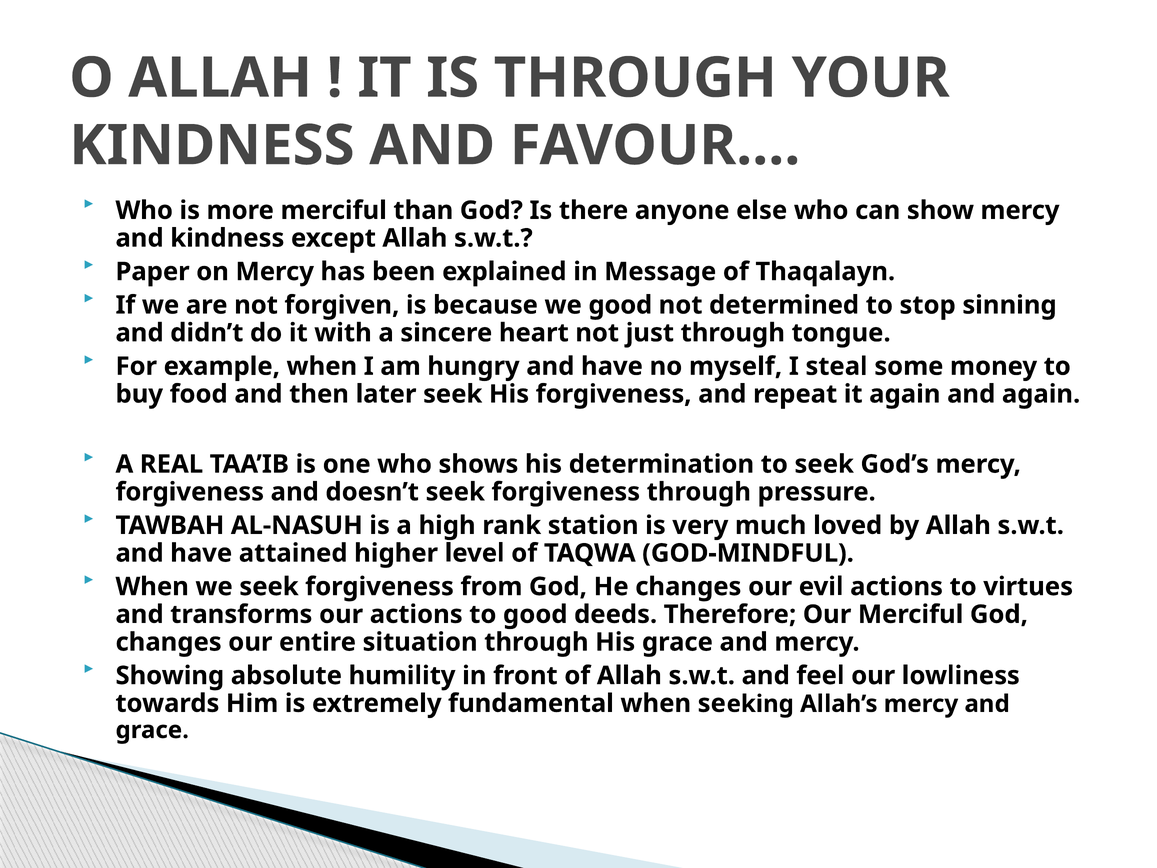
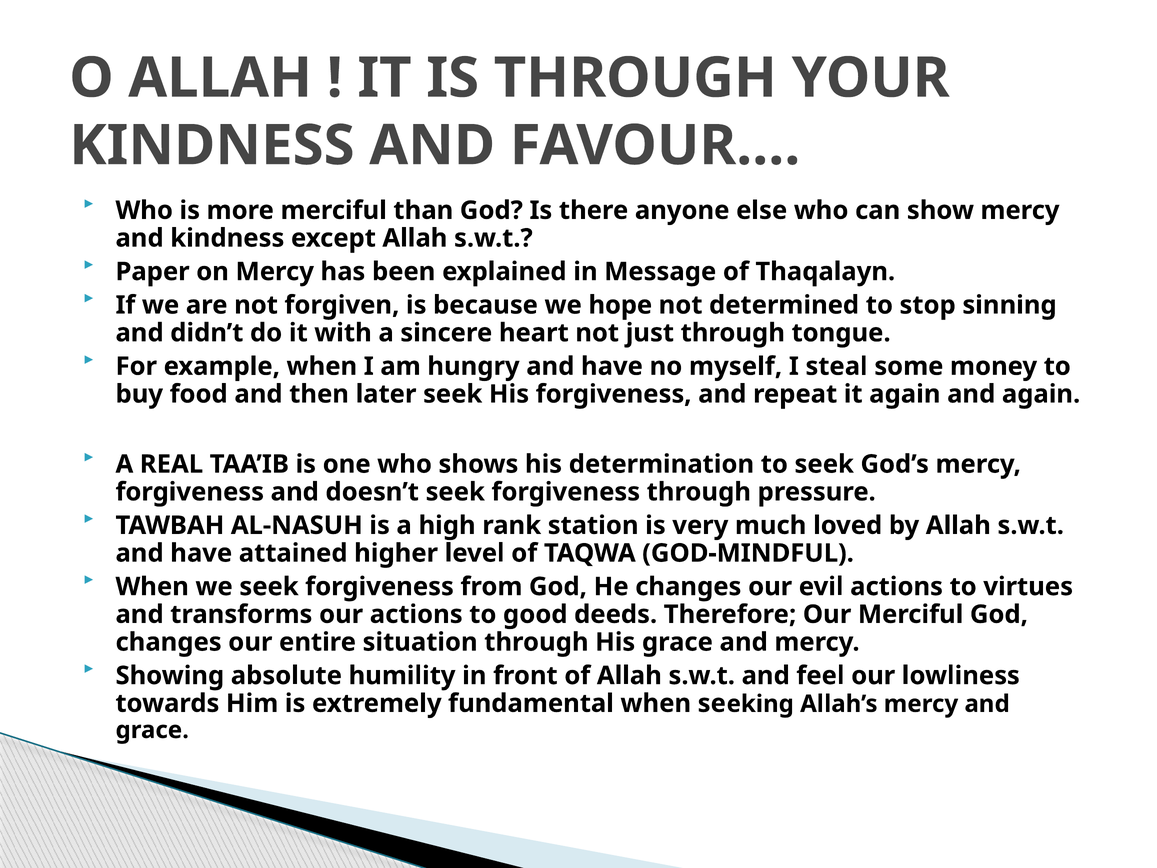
we good: good -> hope
